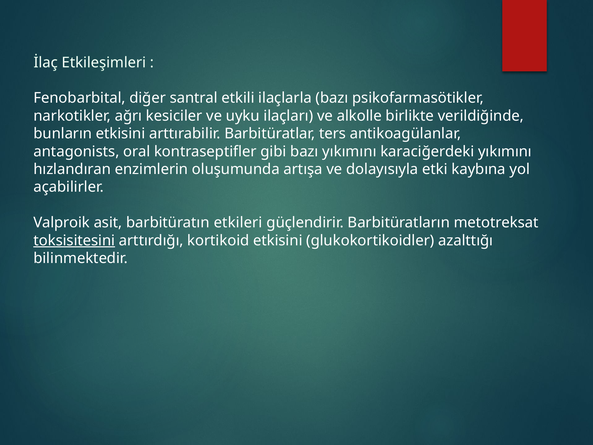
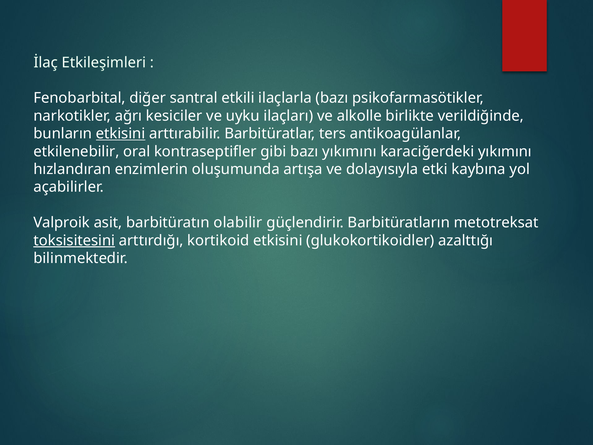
etkisini at (121, 134) underline: none -> present
antagonists: antagonists -> etkilenebilir
etkileri: etkileri -> olabilir
